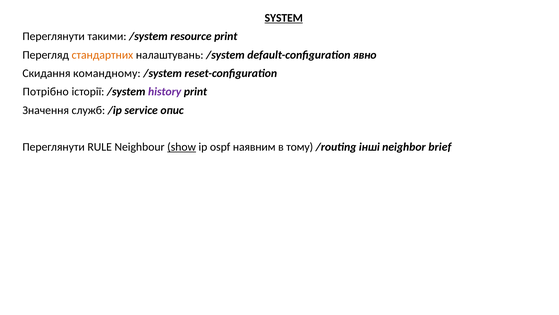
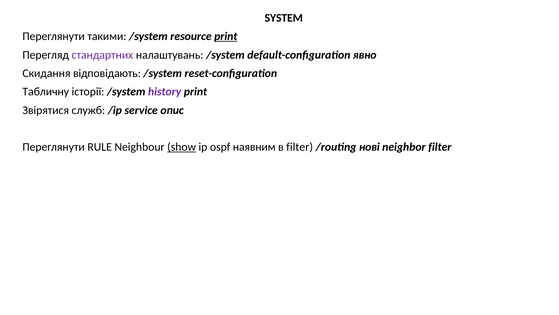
SYSTEM underline: present -> none
print at (226, 36) underline: none -> present
стандартних colour: orange -> purple
командному: командному -> відповідають
Потрібно: Потрібно -> Табличну
Значення: Значення -> Звірятися
в тому: тому -> filter
інші: інші -> нові
neighbor brief: brief -> filter
